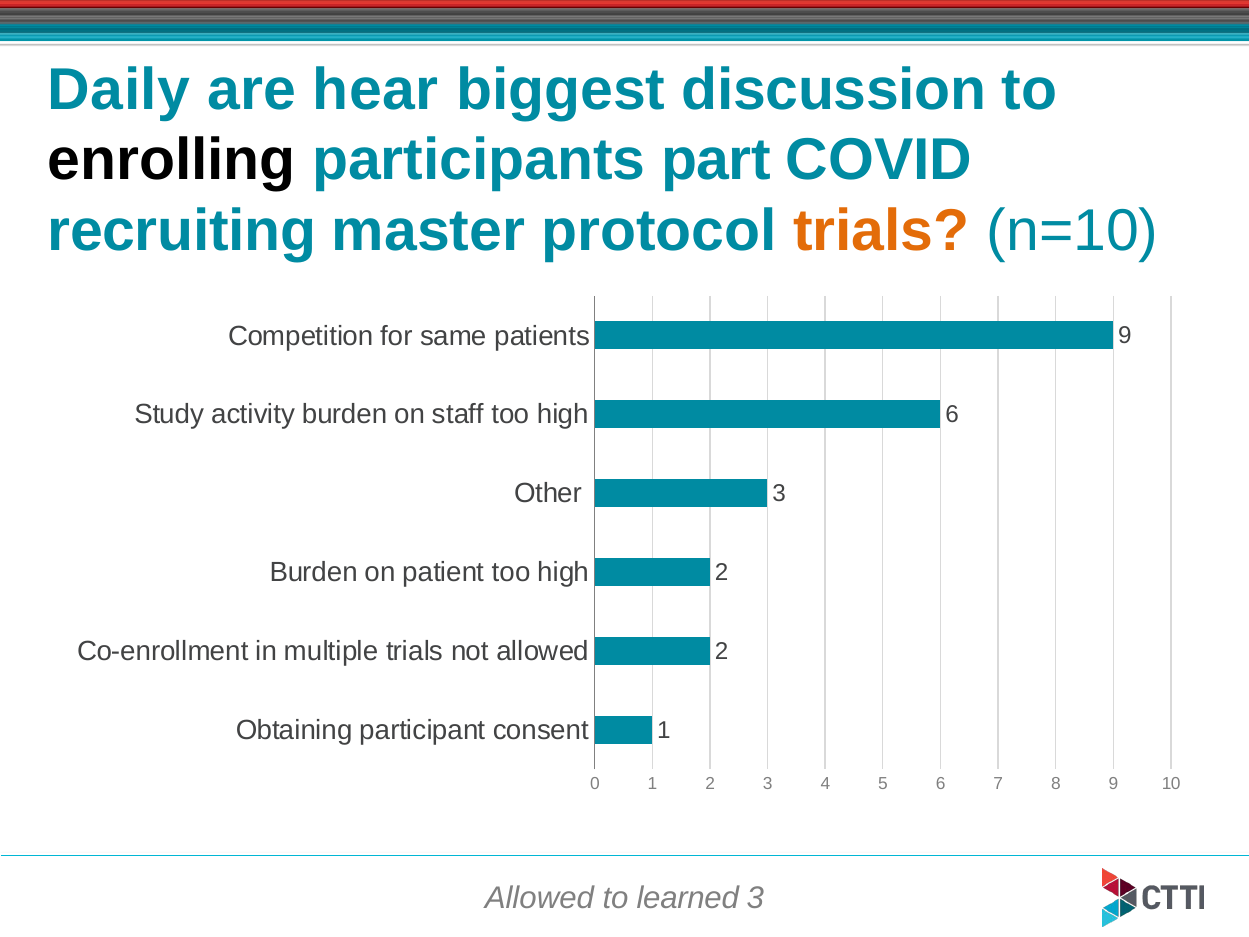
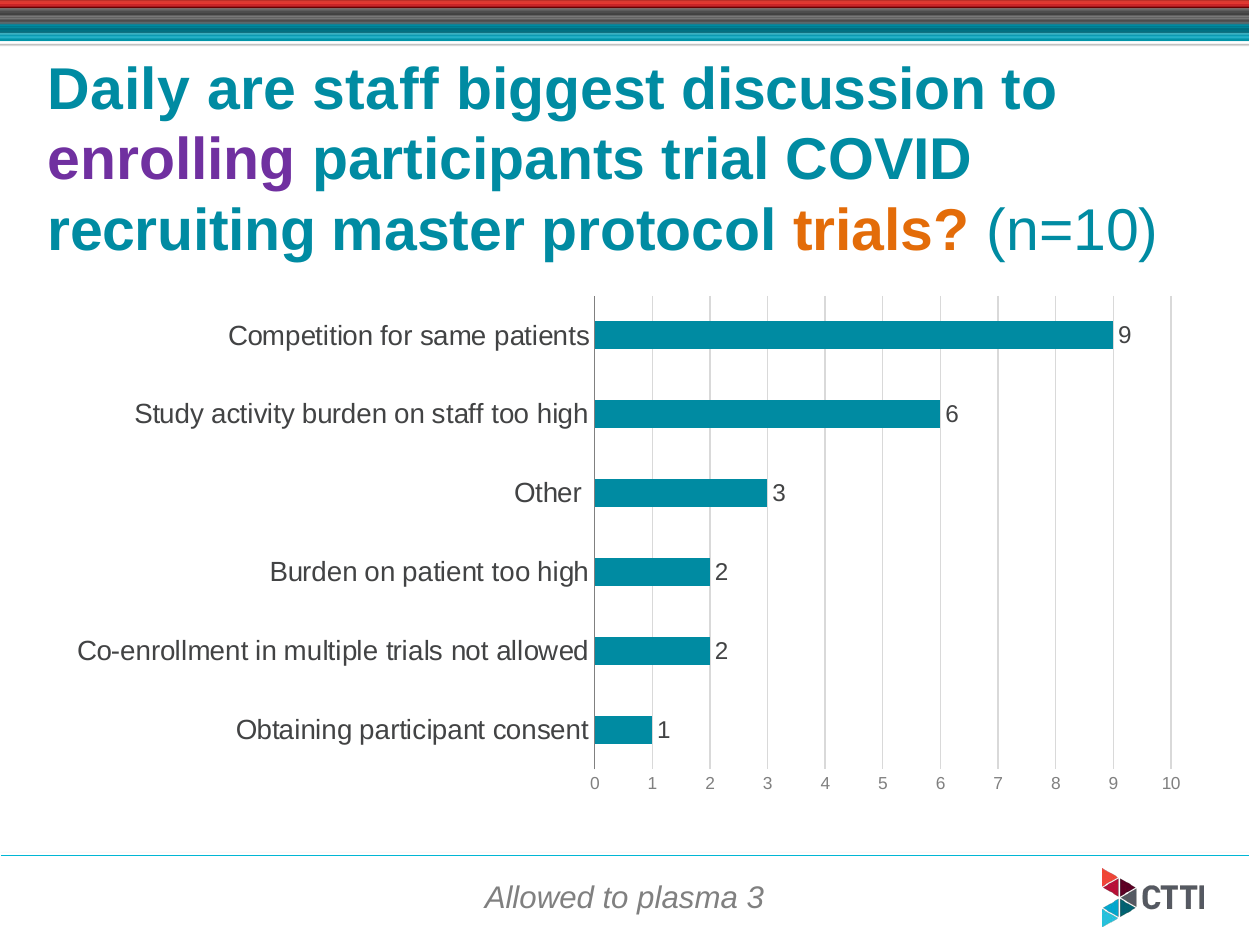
are hear: hear -> staff
enrolling colour: black -> purple
part: part -> trial
learned: learned -> plasma
